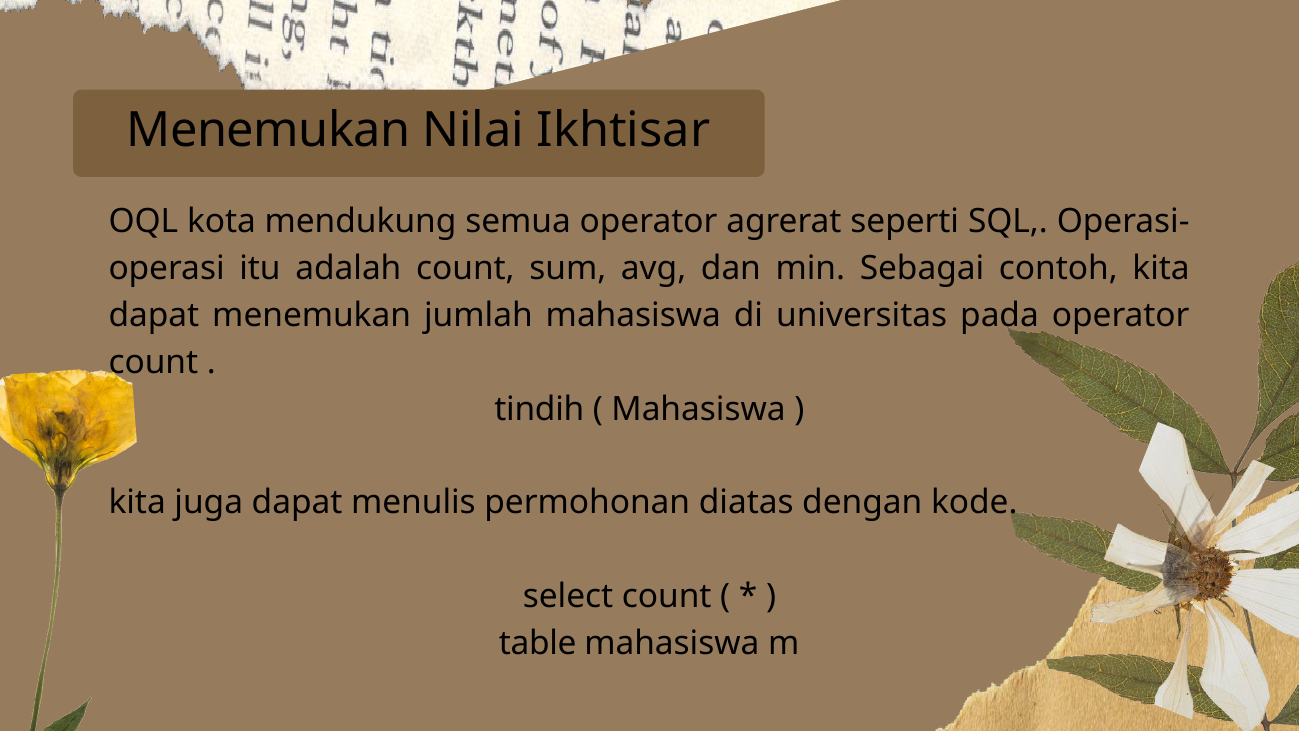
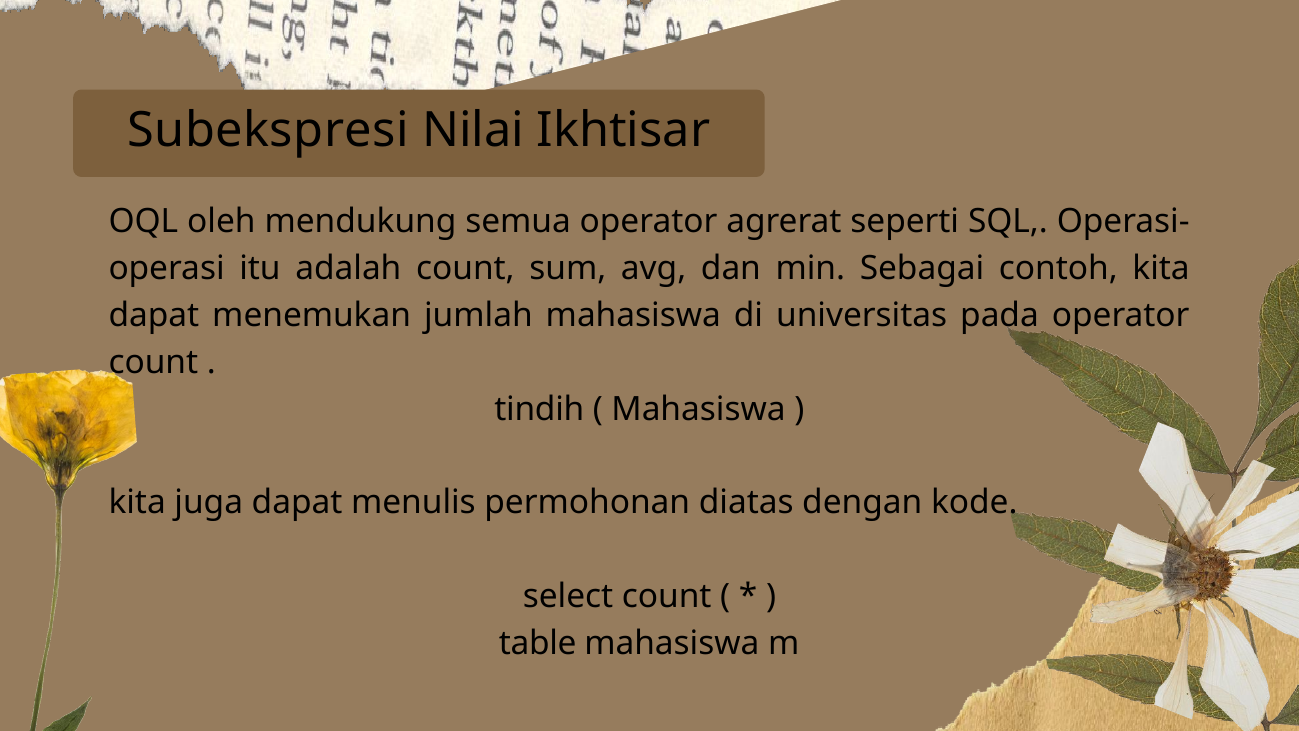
Menemukan at (269, 130): Menemukan -> Subekspresi
kota: kota -> oleh
